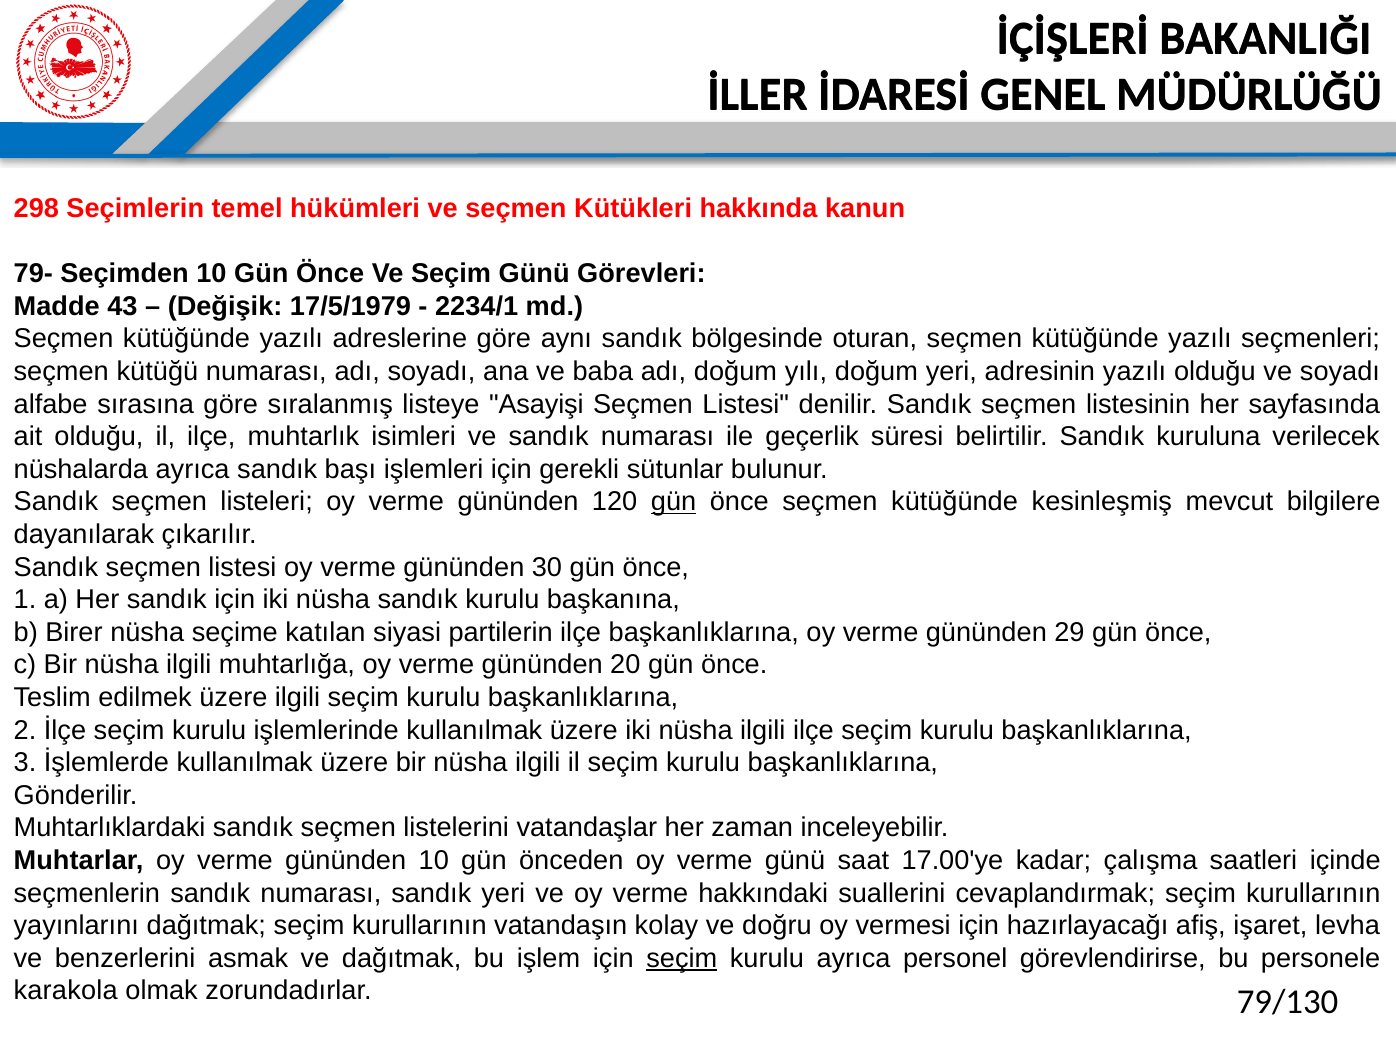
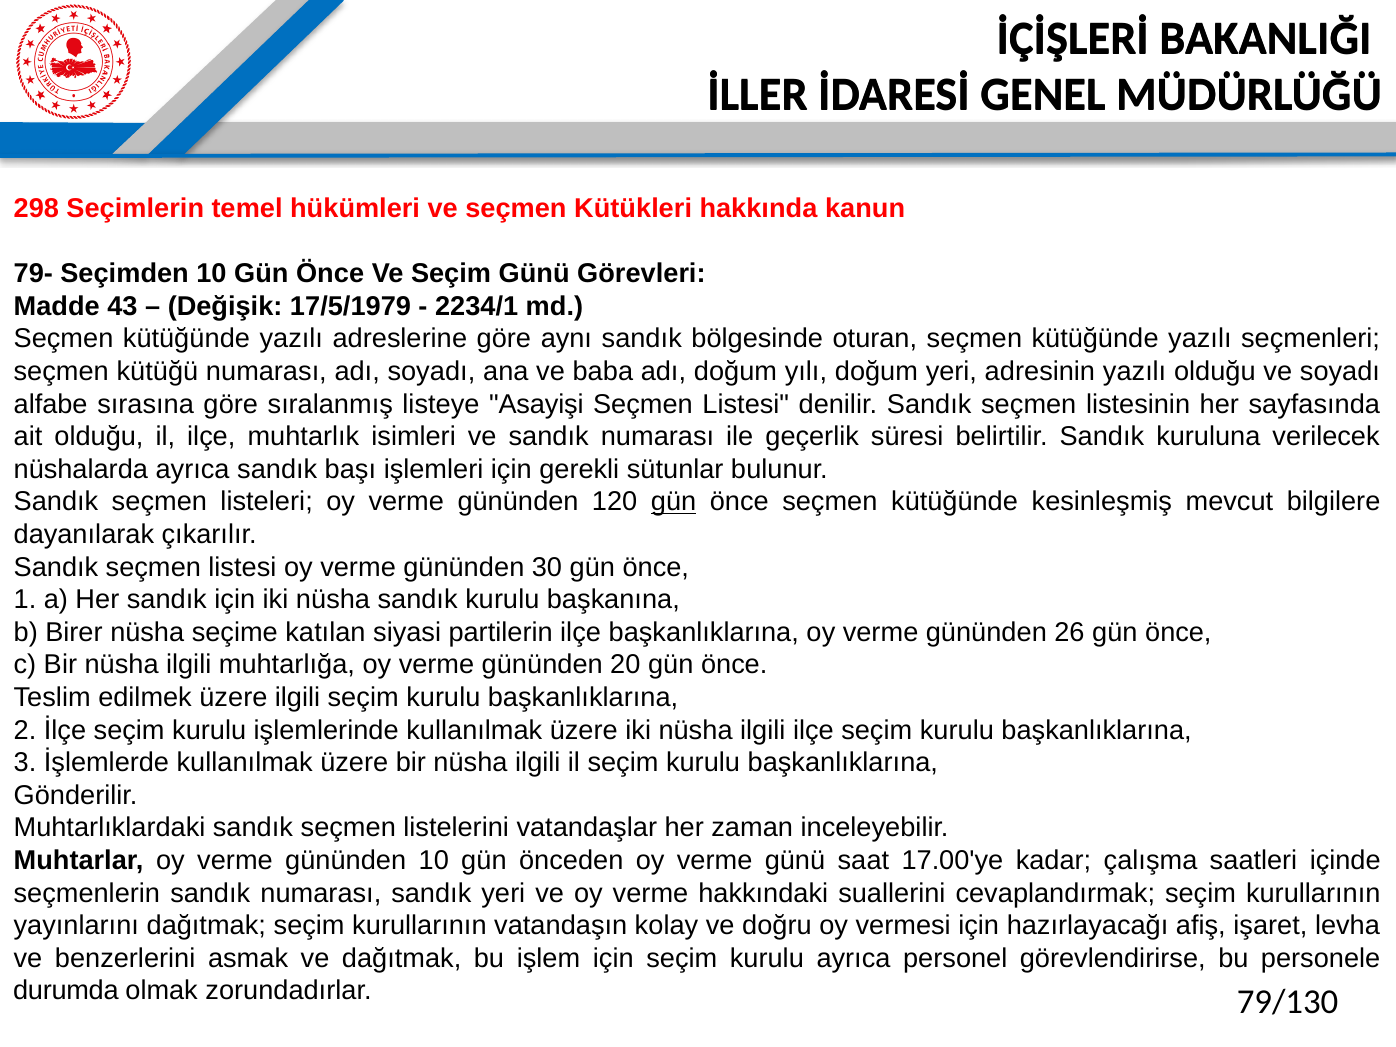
29: 29 -> 26
seçim at (682, 958) underline: present -> none
karakola: karakola -> durumda
